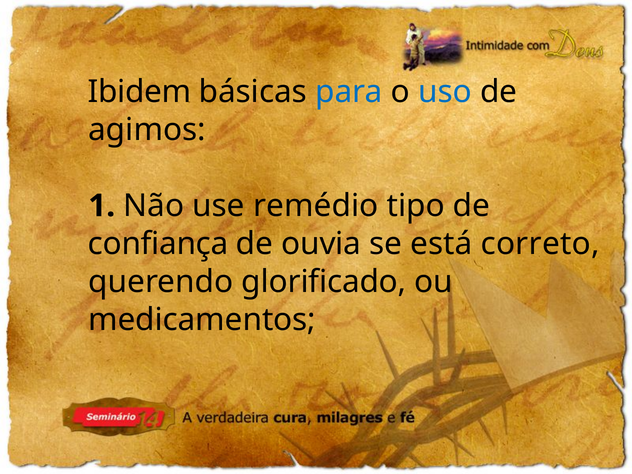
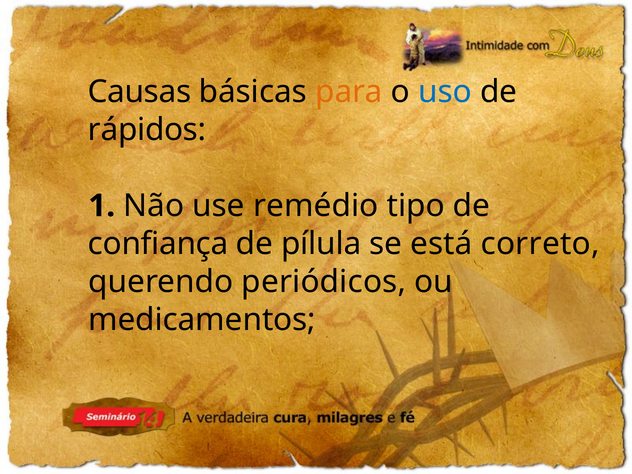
Ibidem: Ibidem -> Causas
para colour: blue -> orange
agimos: agimos -> rápidos
ouvia: ouvia -> pílula
glorificado: glorificado -> periódicos
